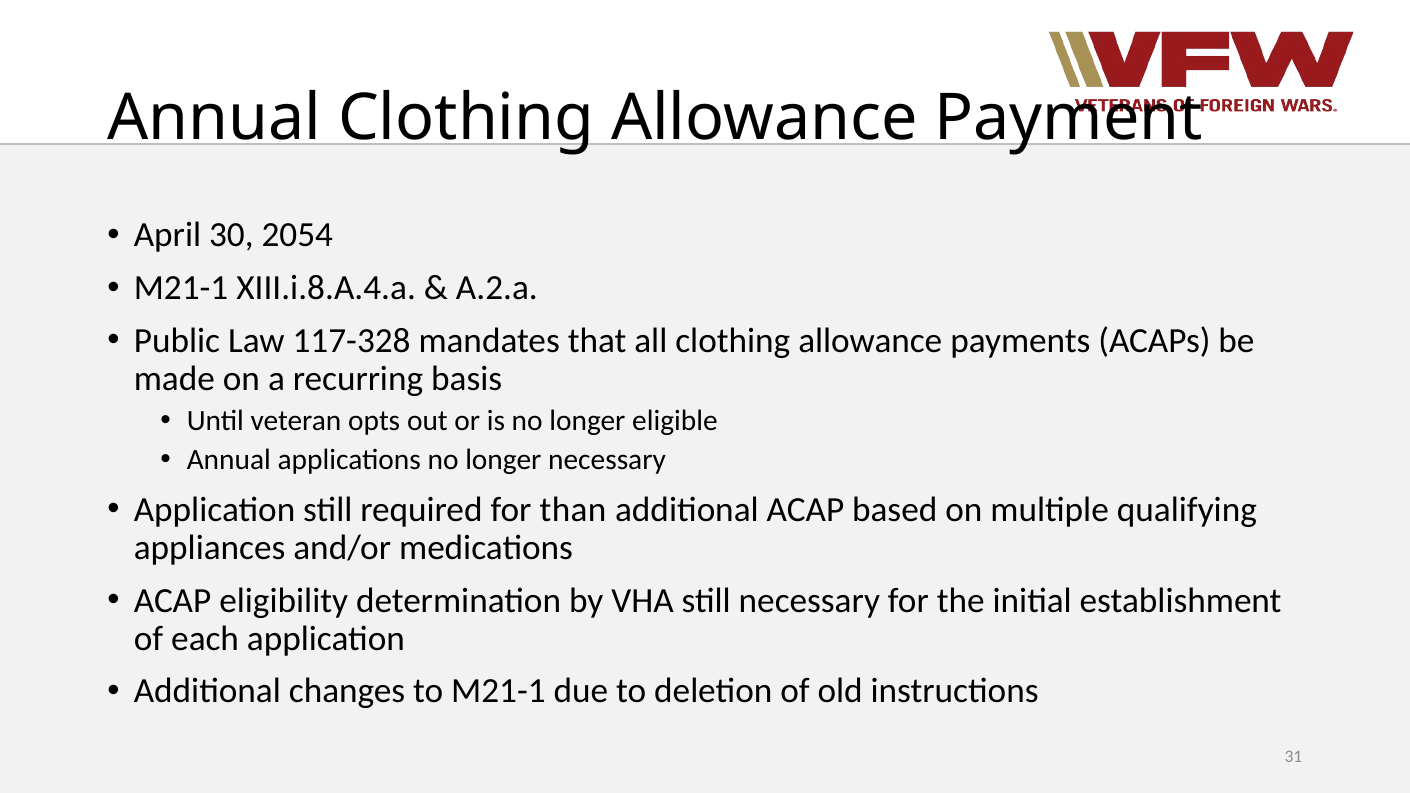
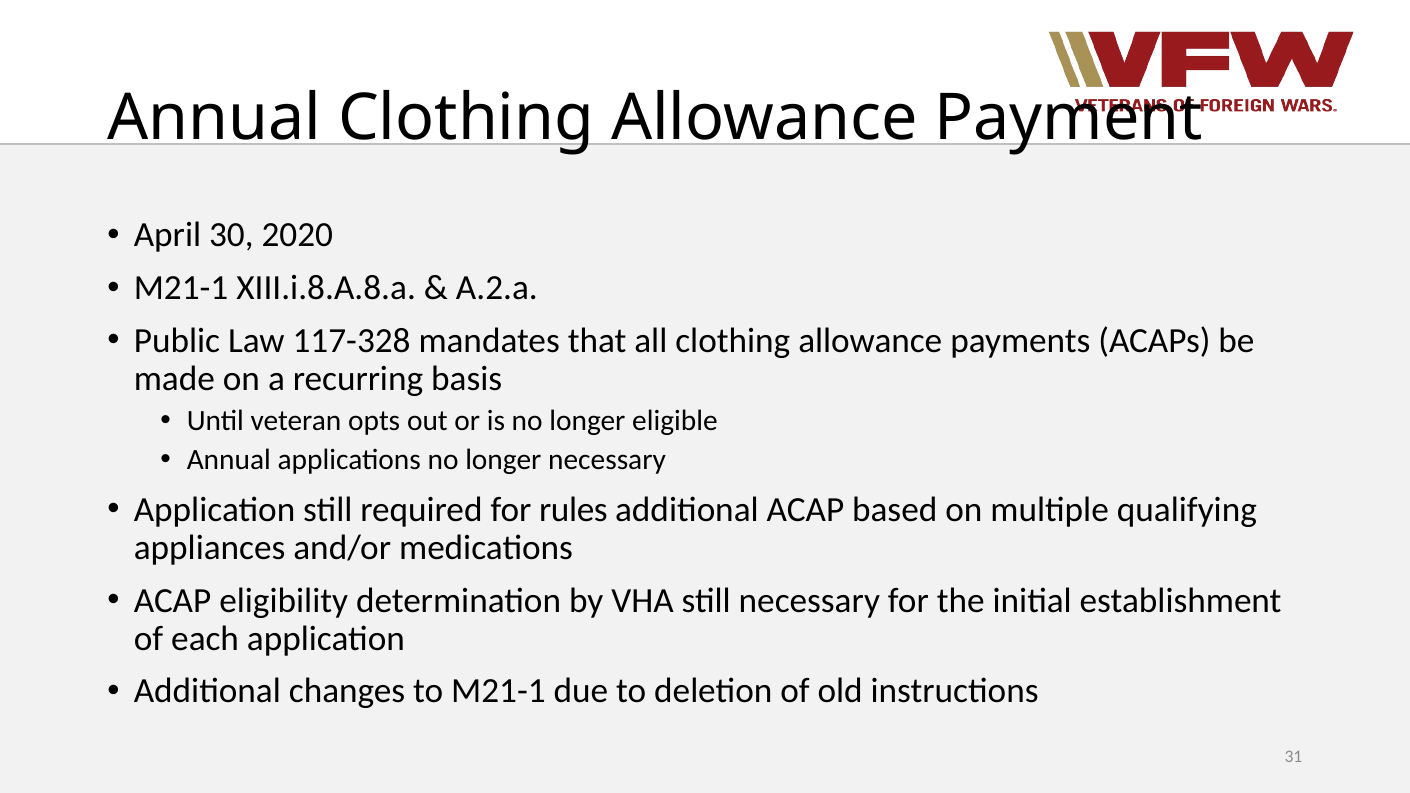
2054: 2054 -> 2020
XIII.i.8.A.4.a: XIII.i.8.A.4.a -> XIII.i.8.A.8.a
than: than -> rules
